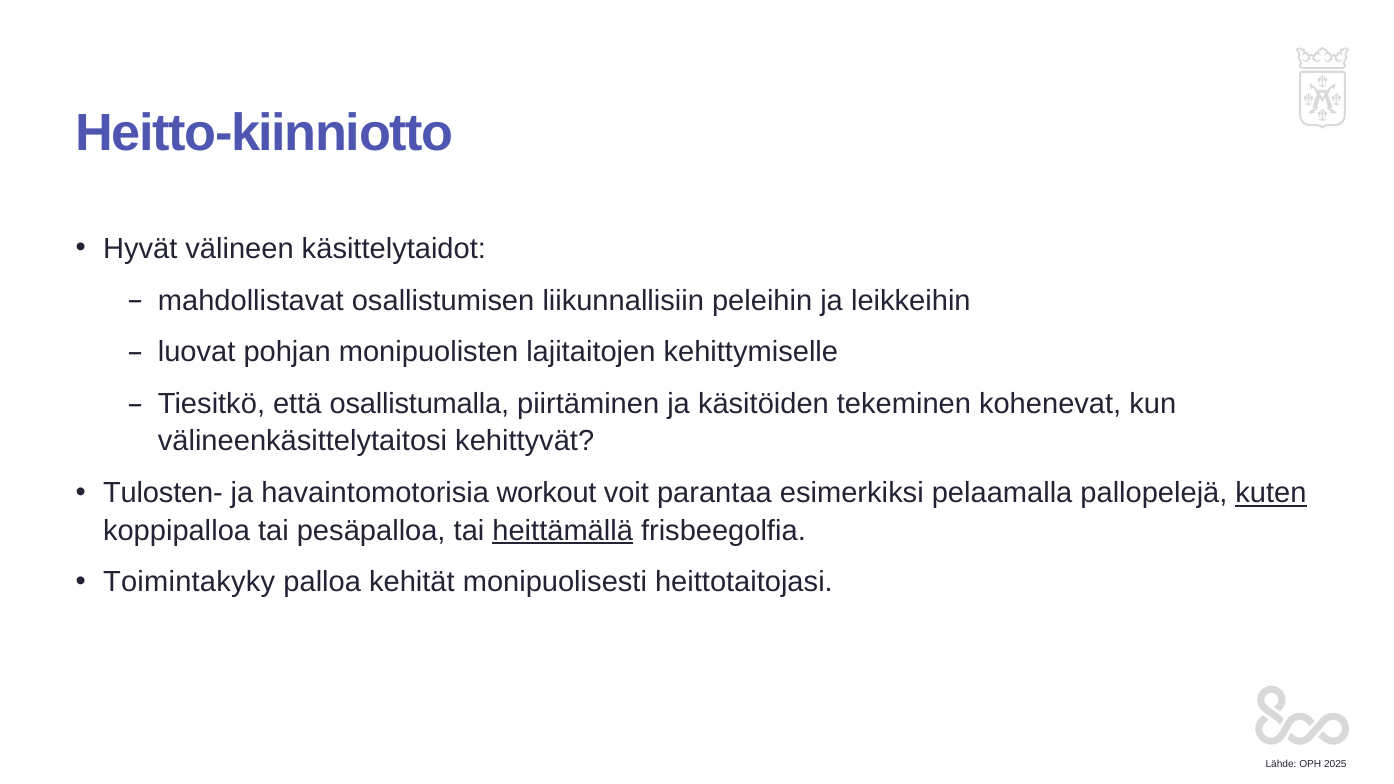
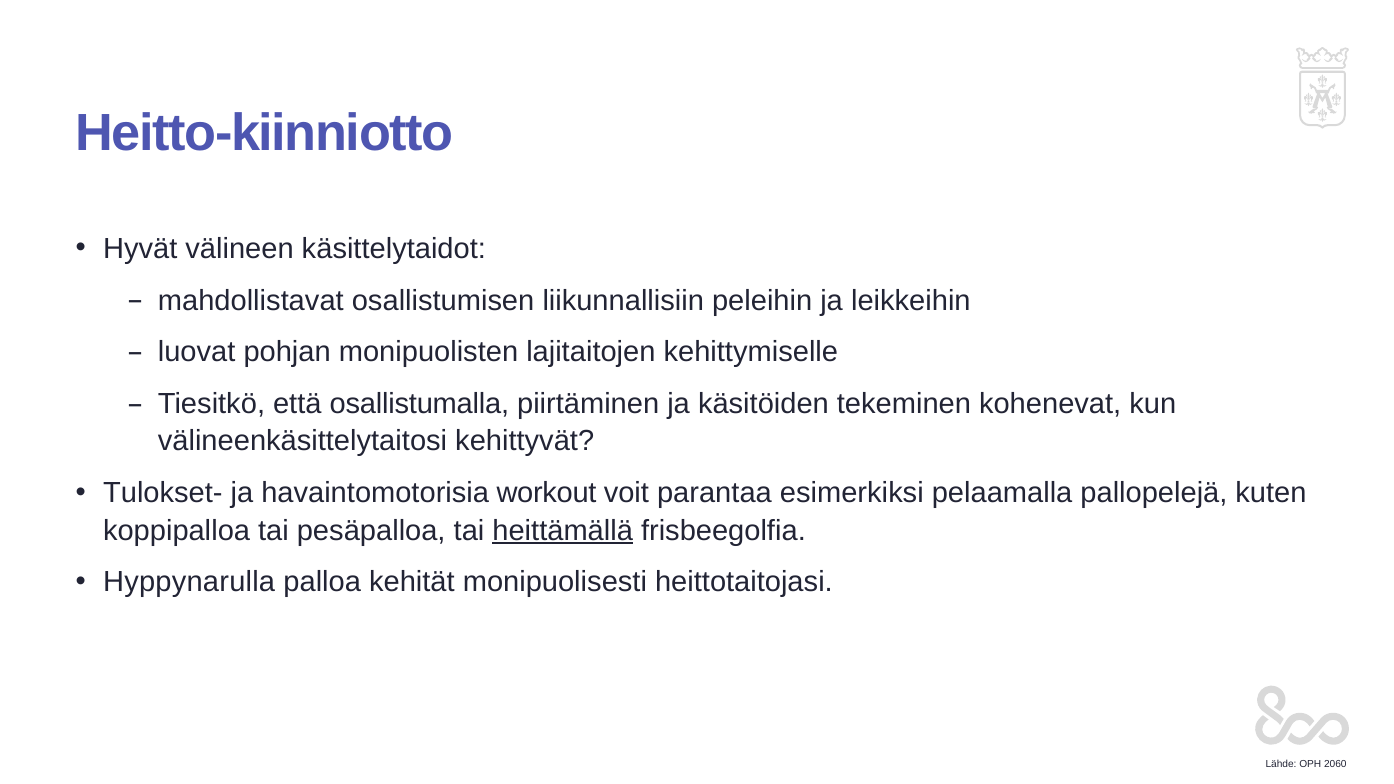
Tulosten-: Tulosten- -> Tulokset-
kuten underline: present -> none
Toimintakyky: Toimintakyky -> Hyppynarulla
2025: 2025 -> 2060
